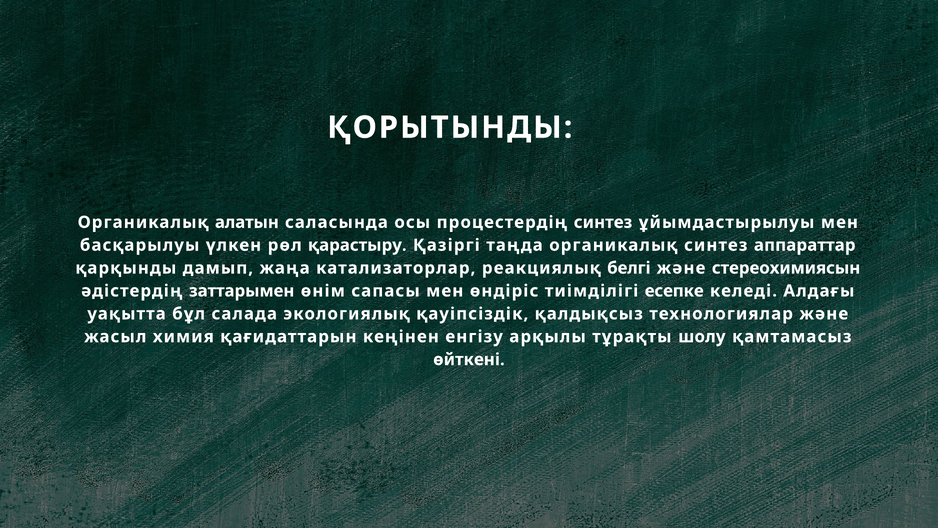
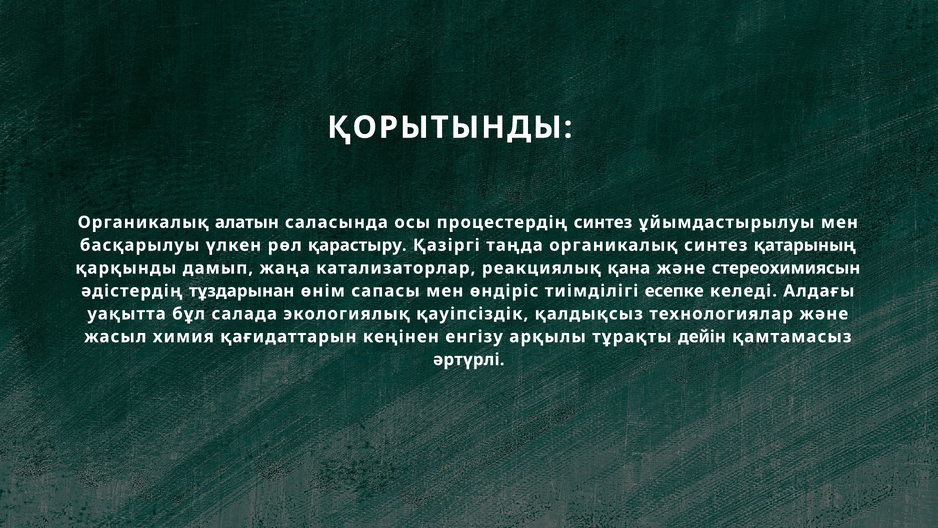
аппараттар: аппараттар -> қатарының
белгі: белгі -> қана
заттарымен: заттарымен -> тұздарынан
шолу: шолу -> дейін
өйткені: өйткені -> әртүрлі
